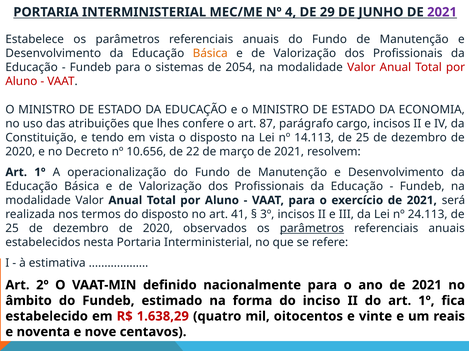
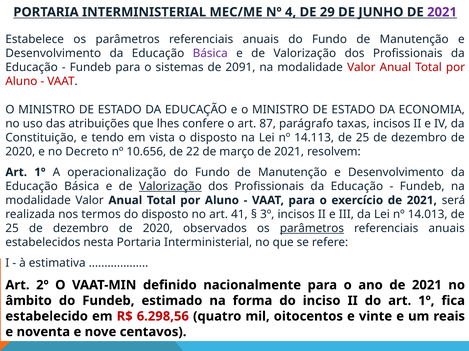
Básica at (210, 53) colour: orange -> purple
2054: 2054 -> 2091
cargo: cargo -> taxas
Valorização at (170, 187) underline: none -> present
24.113: 24.113 -> 14.013
1.638,29: 1.638,29 -> 6.298,56
